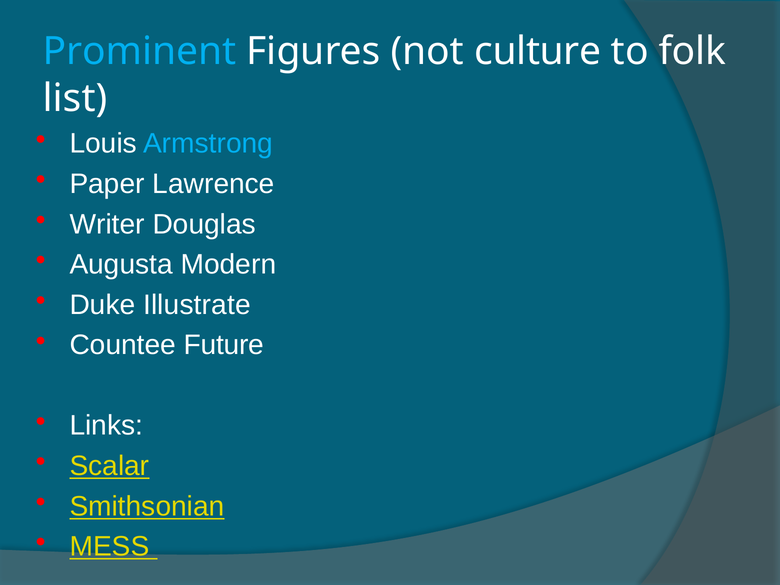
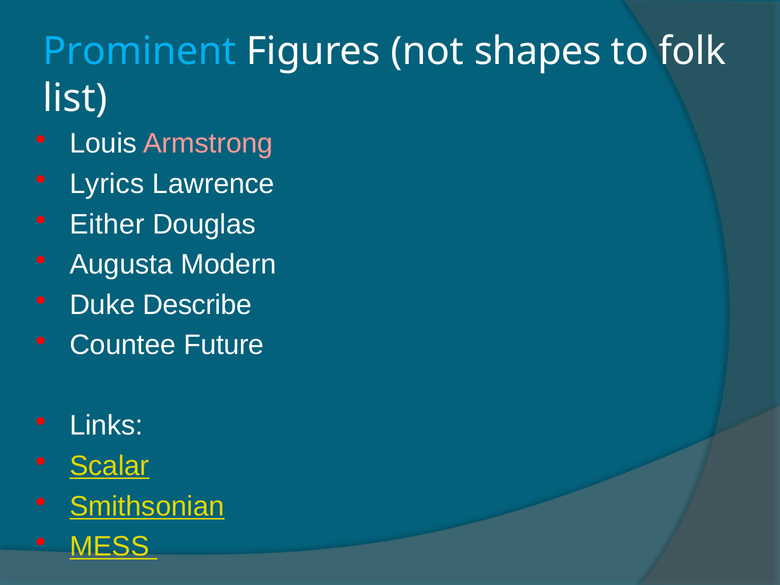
culture: culture -> shapes
Armstrong colour: light blue -> pink
Paper: Paper -> Lyrics
Writer: Writer -> Either
Illustrate: Illustrate -> Describe
